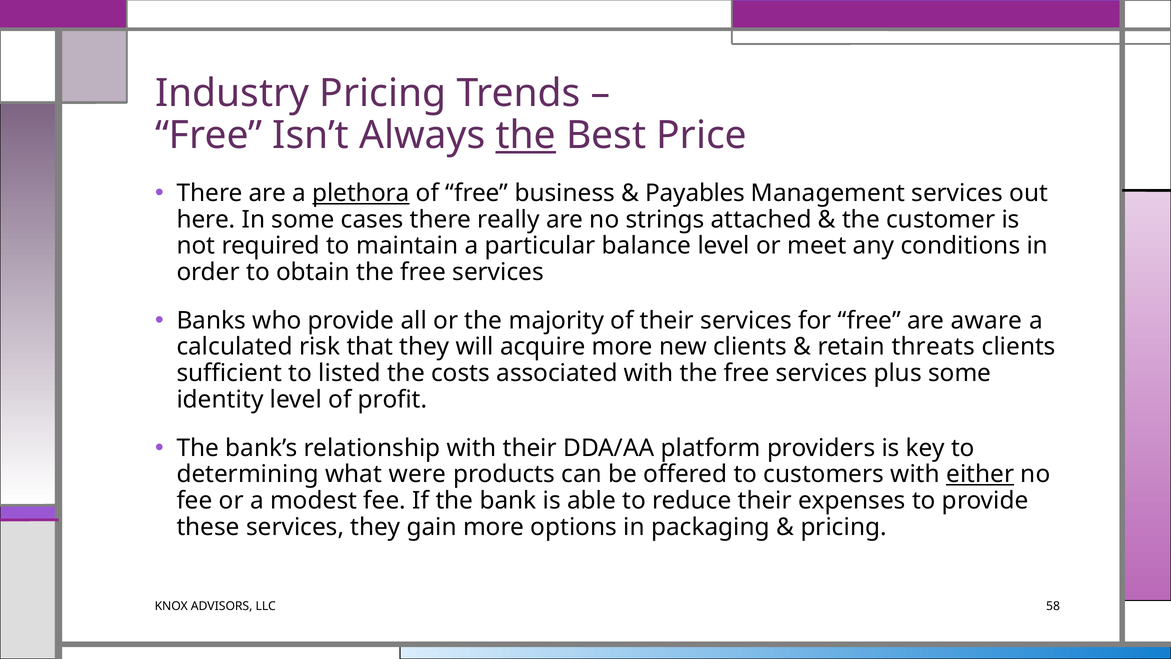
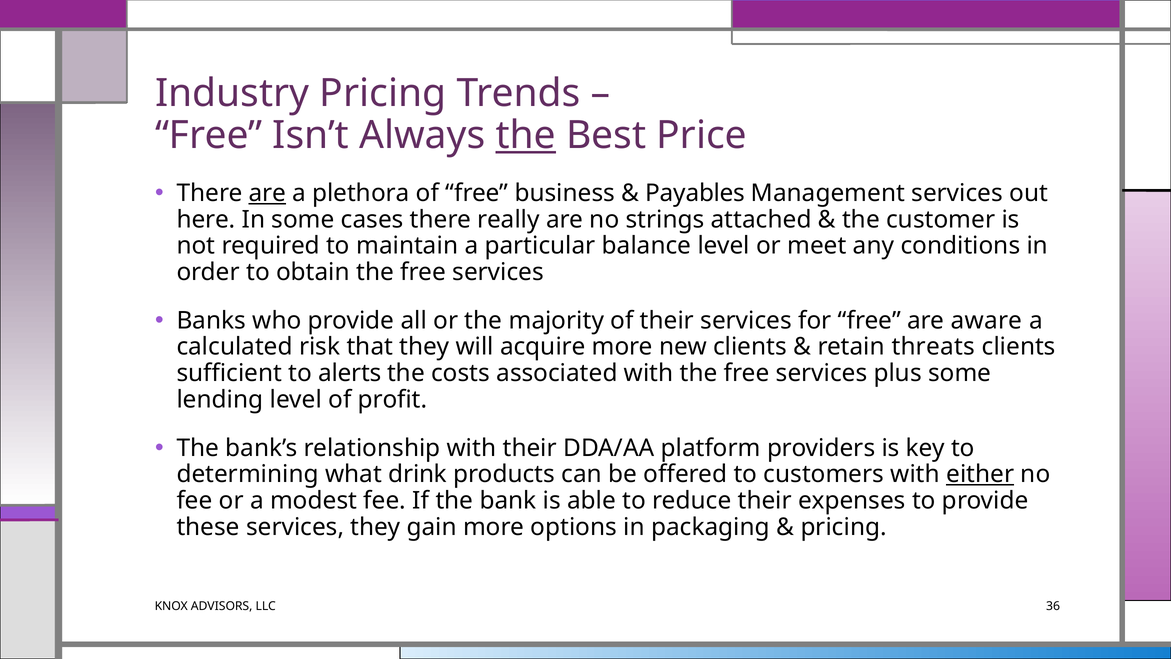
are at (267, 193) underline: none -> present
plethora underline: present -> none
listed: listed -> alerts
identity: identity -> lending
were: were -> drink
58: 58 -> 36
